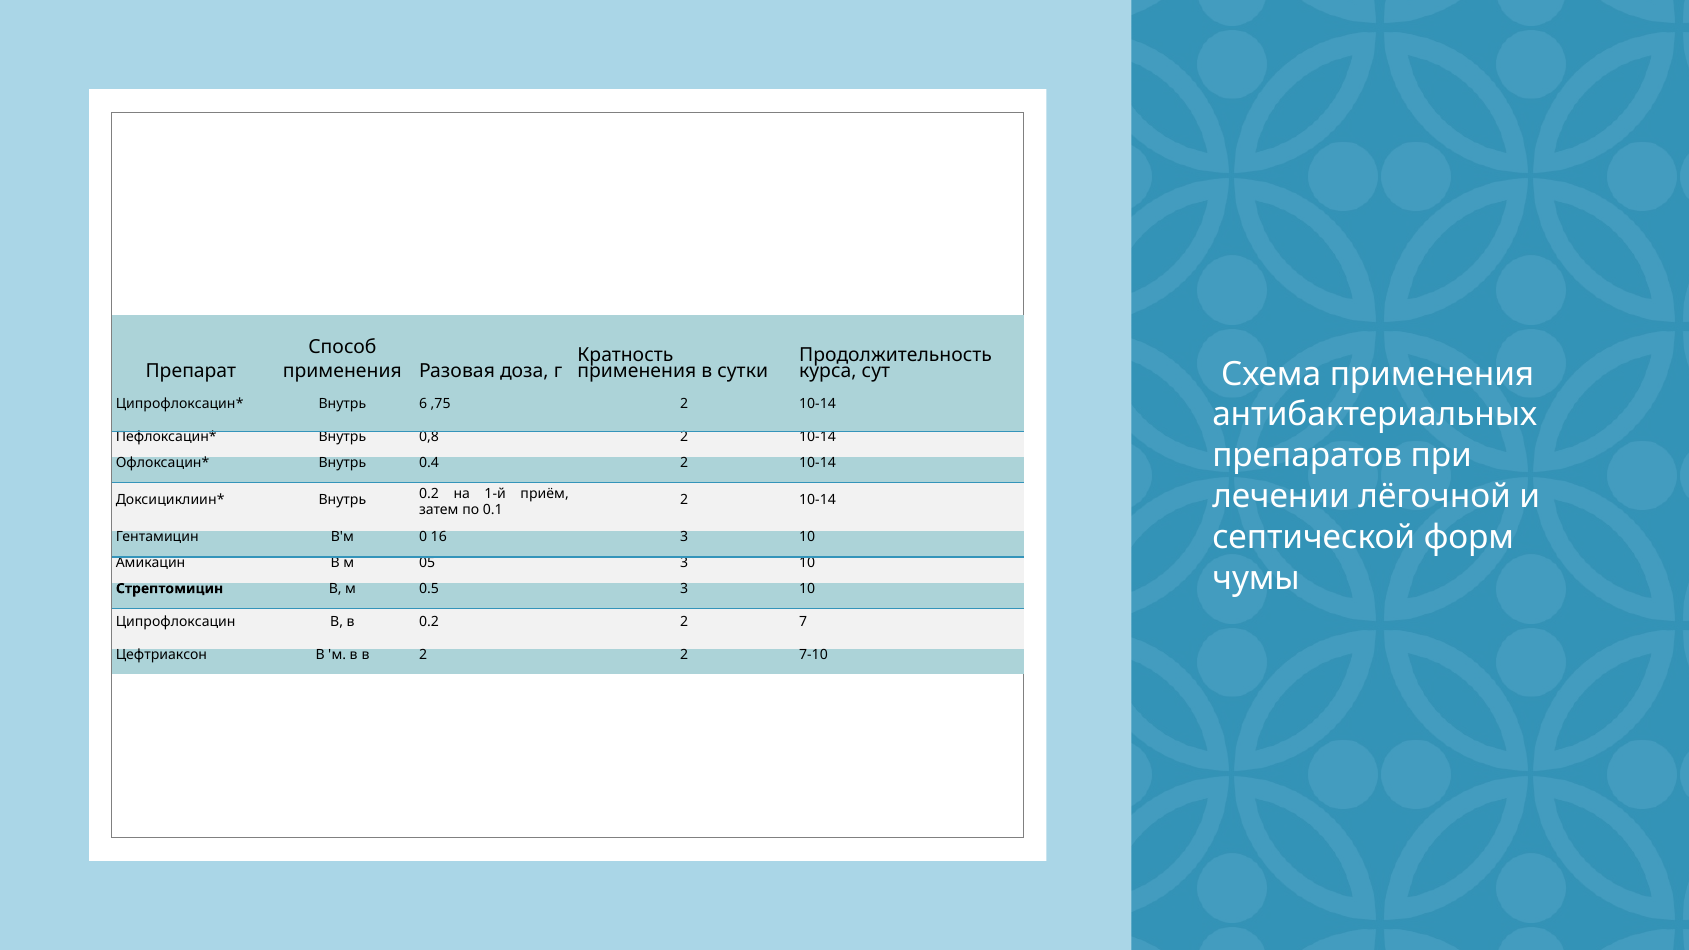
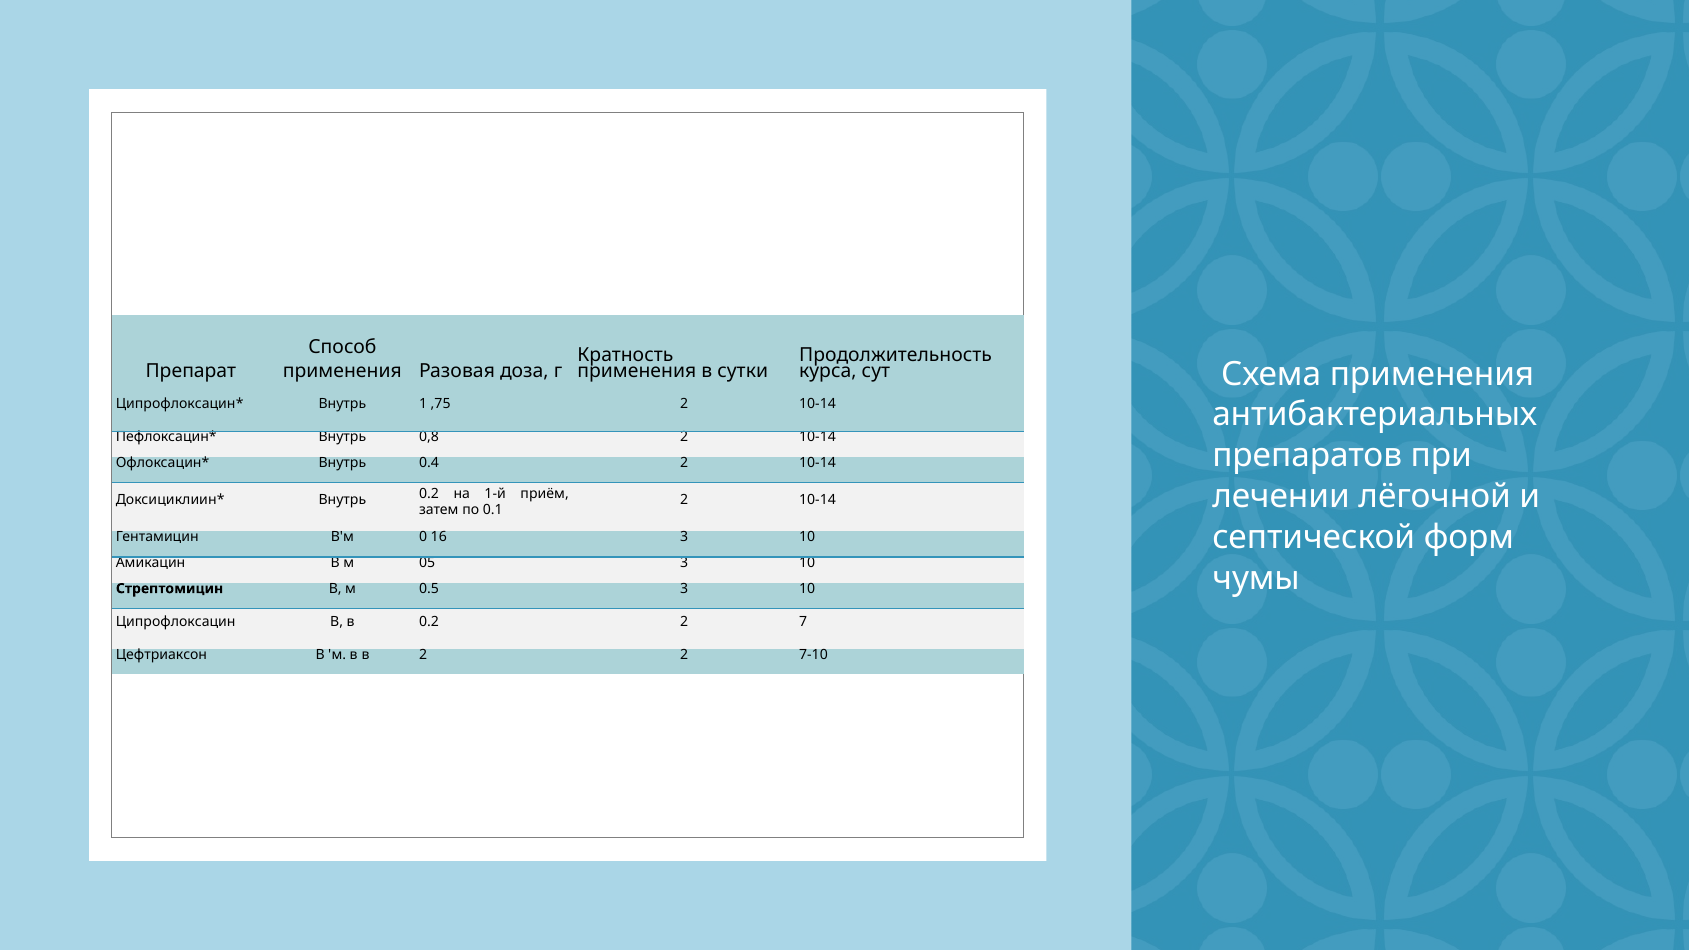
6: 6 -> 1
